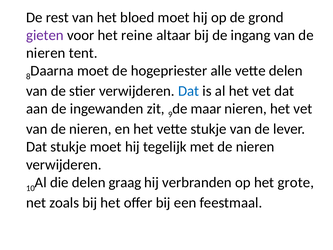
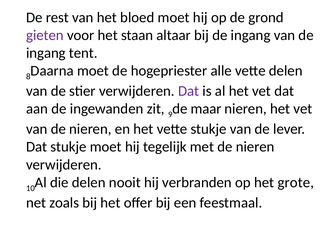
reine: reine -> staan
nieren at (46, 53): nieren -> ingang
Dat at (189, 91) colour: blue -> purple
graag: graag -> nooit
